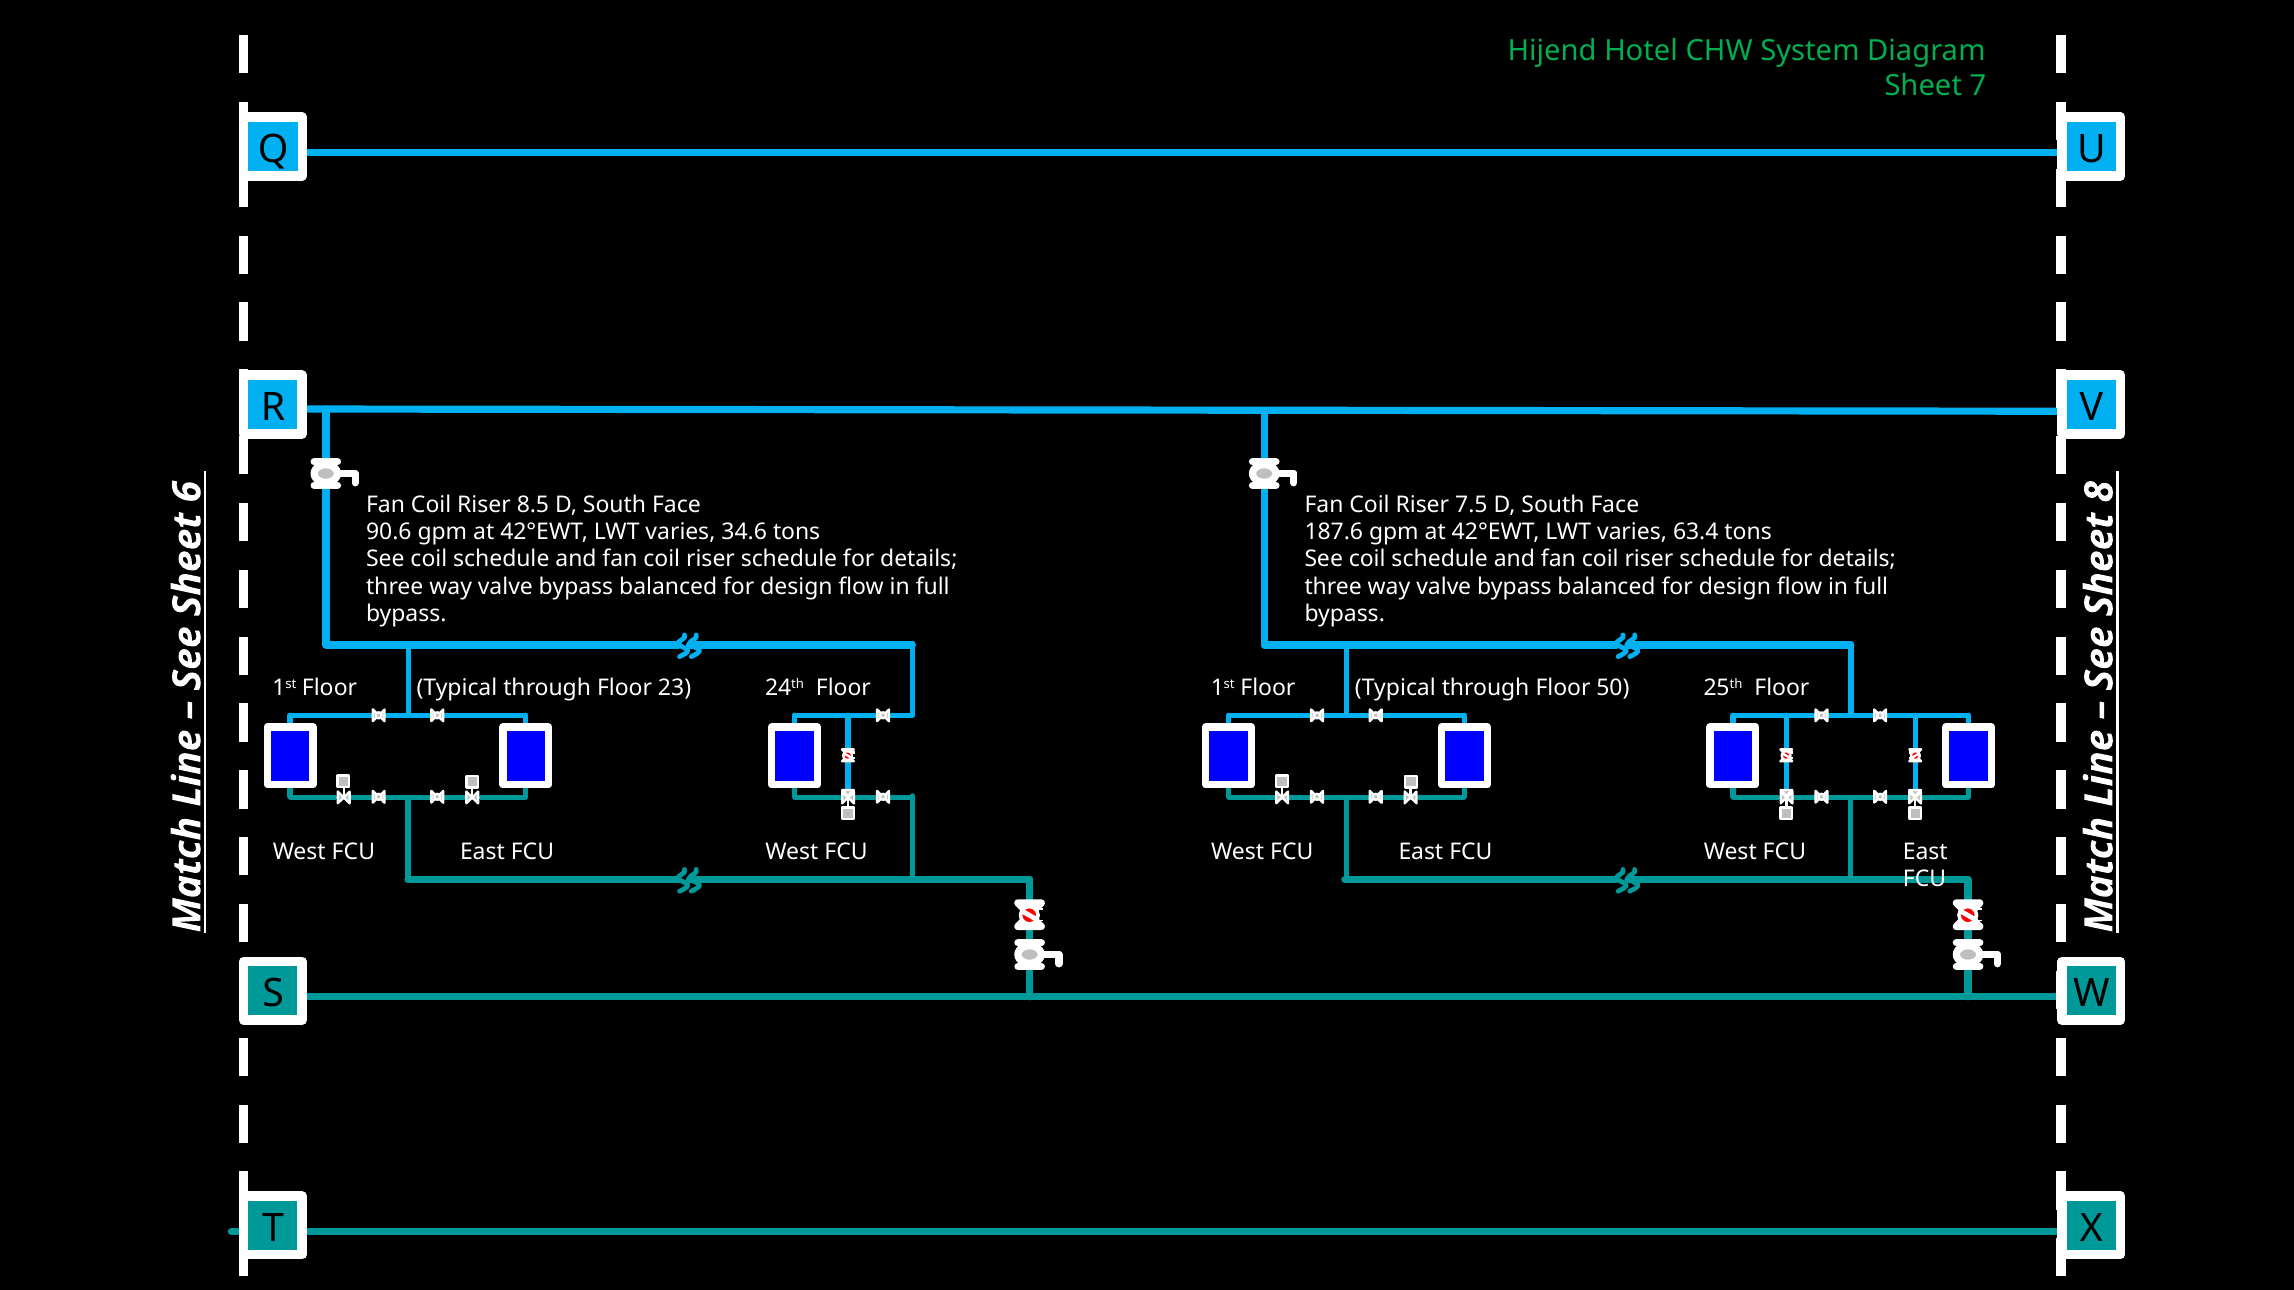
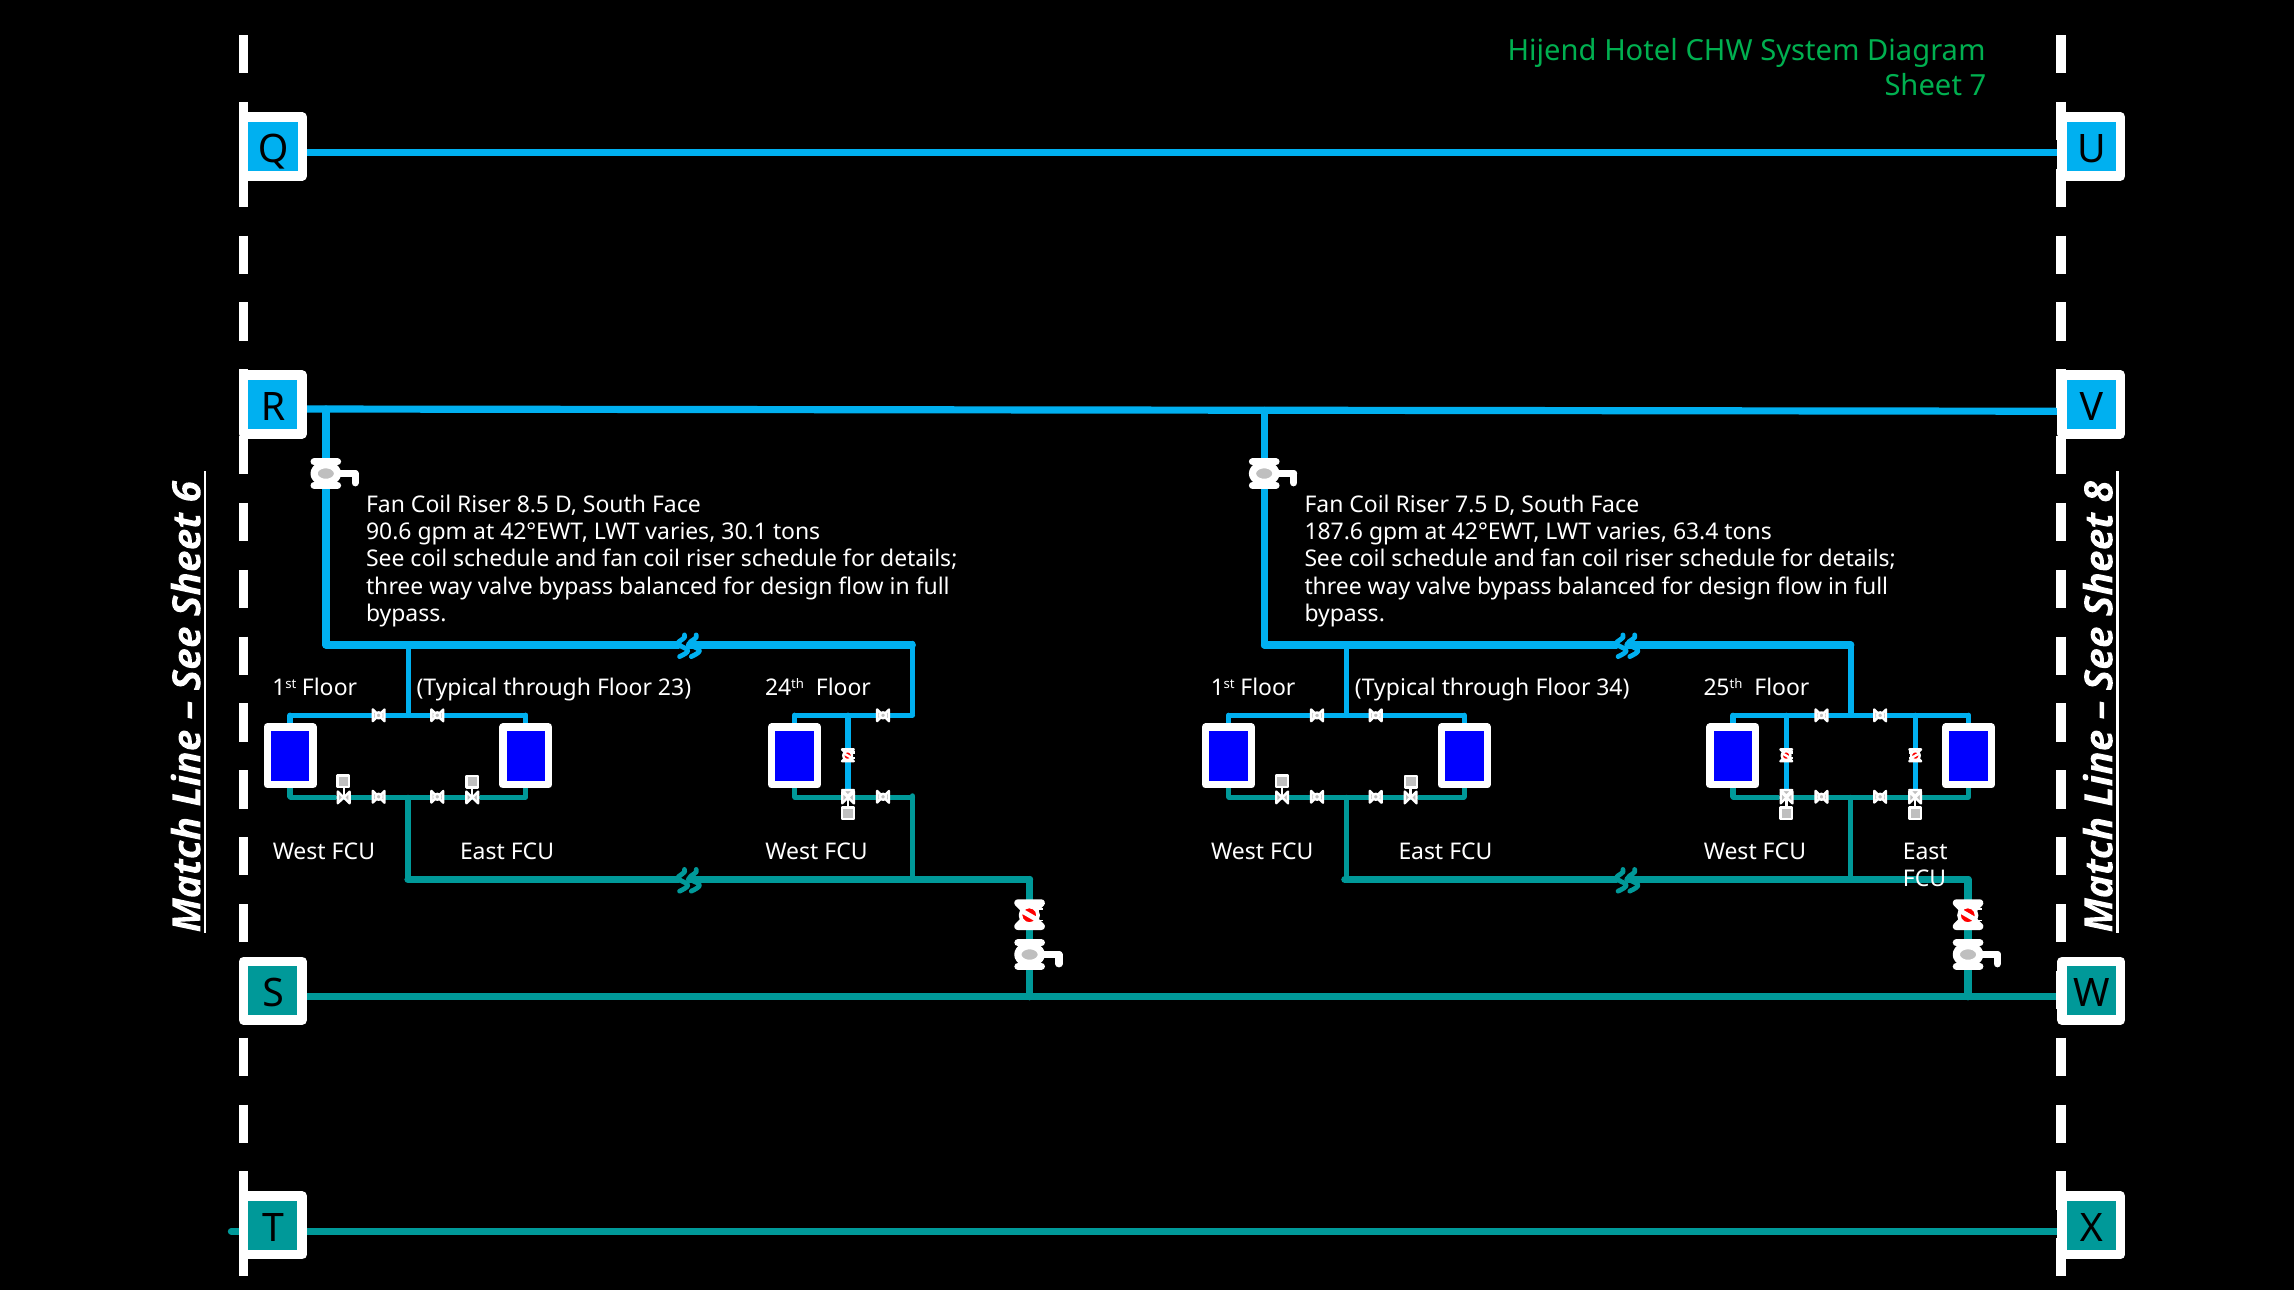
34.6: 34.6 -> 30.1
50: 50 -> 34
